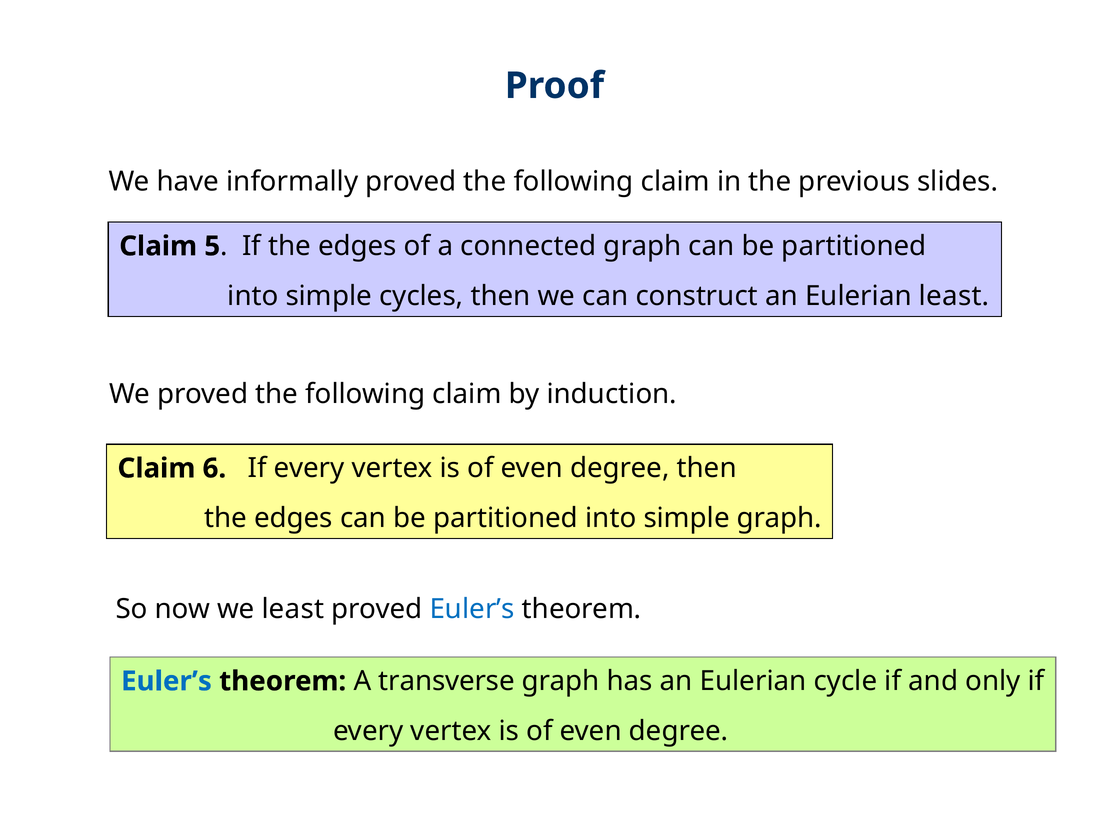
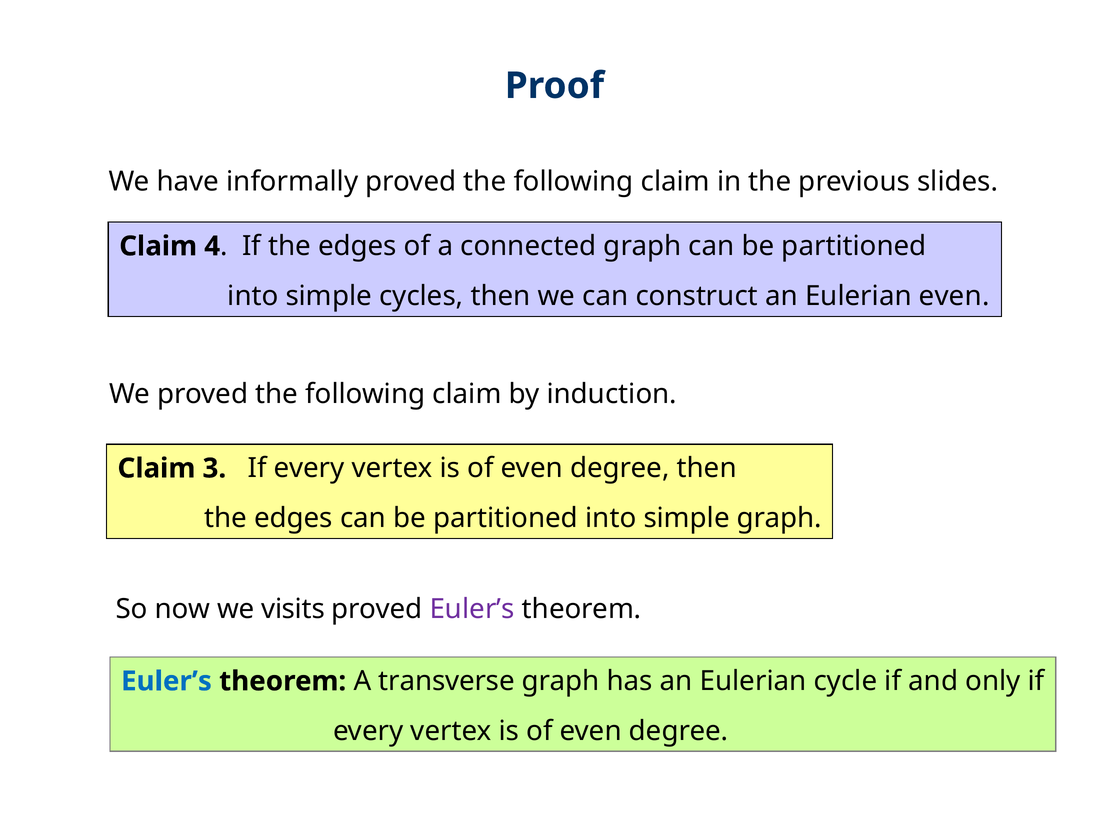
5: 5 -> 4
Eulerian least: least -> even
6: 6 -> 3
we least: least -> visits
Euler’s at (472, 609) colour: blue -> purple
